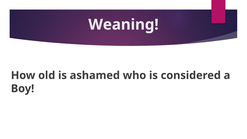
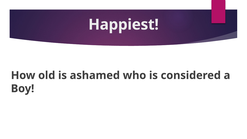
Weaning: Weaning -> Happiest
